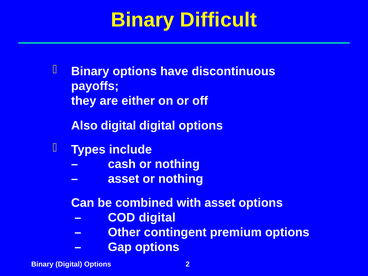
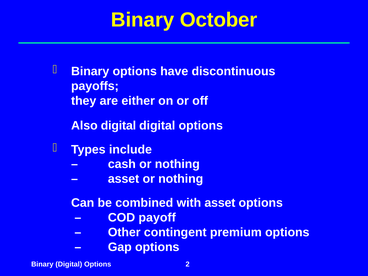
Difficult: Difficult -> October
COD digital: digital -> payoff
